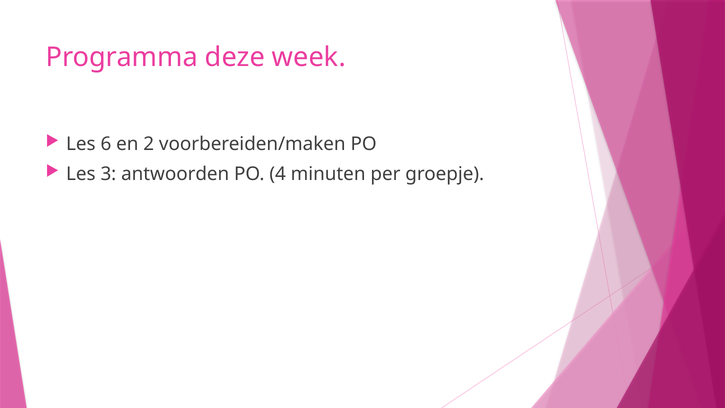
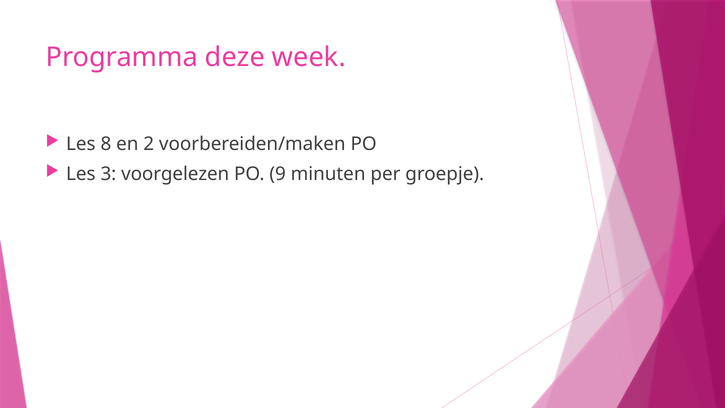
6: 6 -> 8
antwoorden: antwoorden -> voorgelezen
4: 4 -> 9
